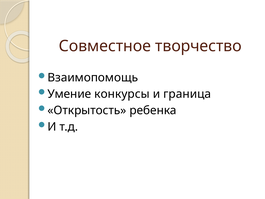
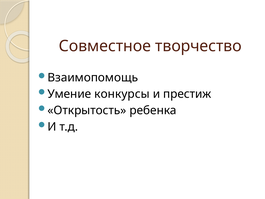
граница: граница -> престиж
